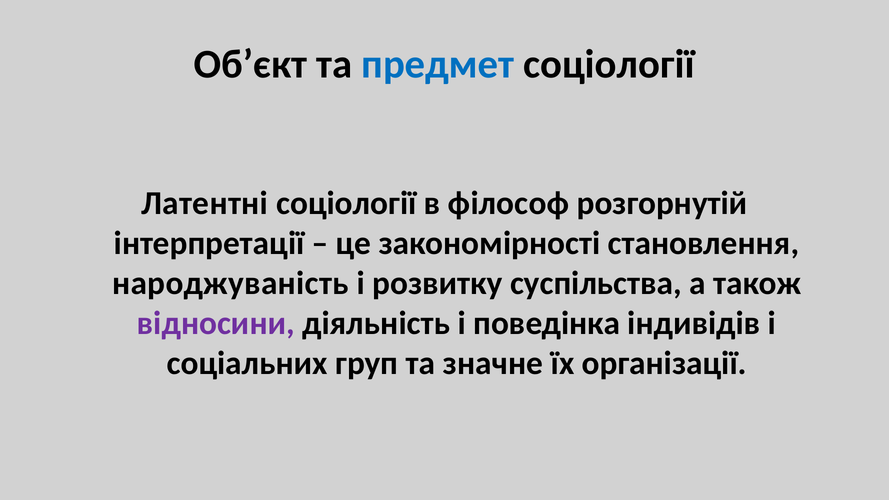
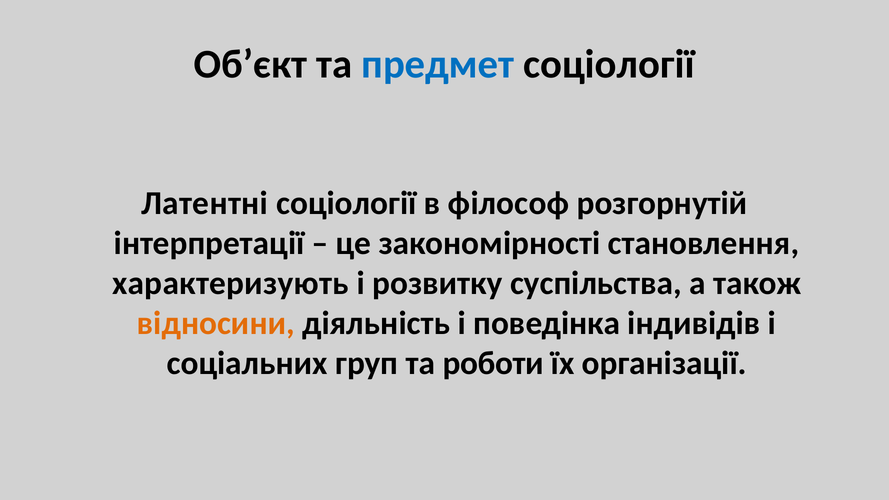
народжуваність: народжуваність -> характеризують
відносини colour: purple -> orange
значне: значне -> роботи
